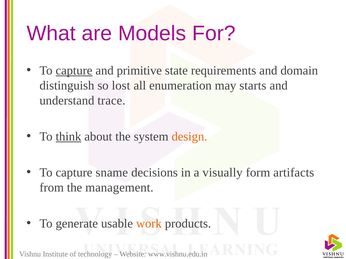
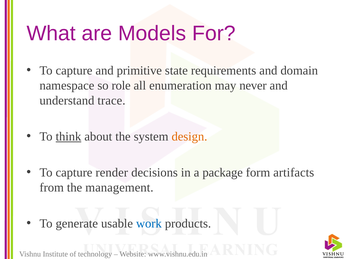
capture at (74, 71) underline: present -> none
distinguish: distinguish -> namespace
lost: lost -> role
starts: starts -> never
sname: sname -> render
visually: visually -> package
work colour: orange -> blue
